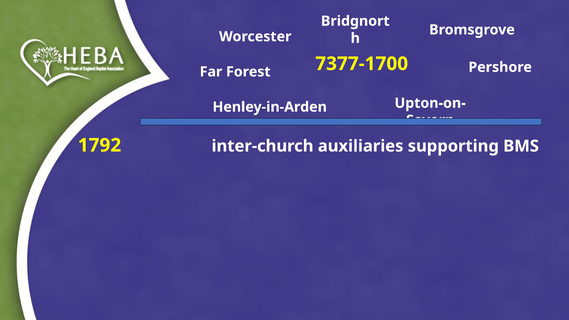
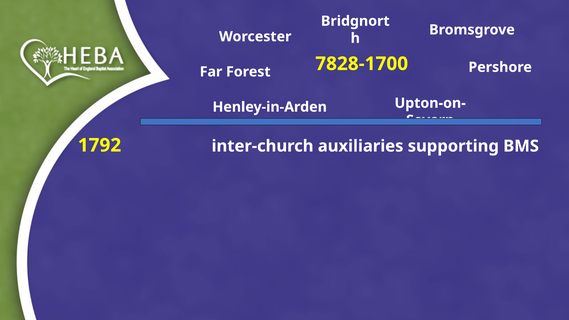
7377-1700: 7377-1700 -> 7828-1700
